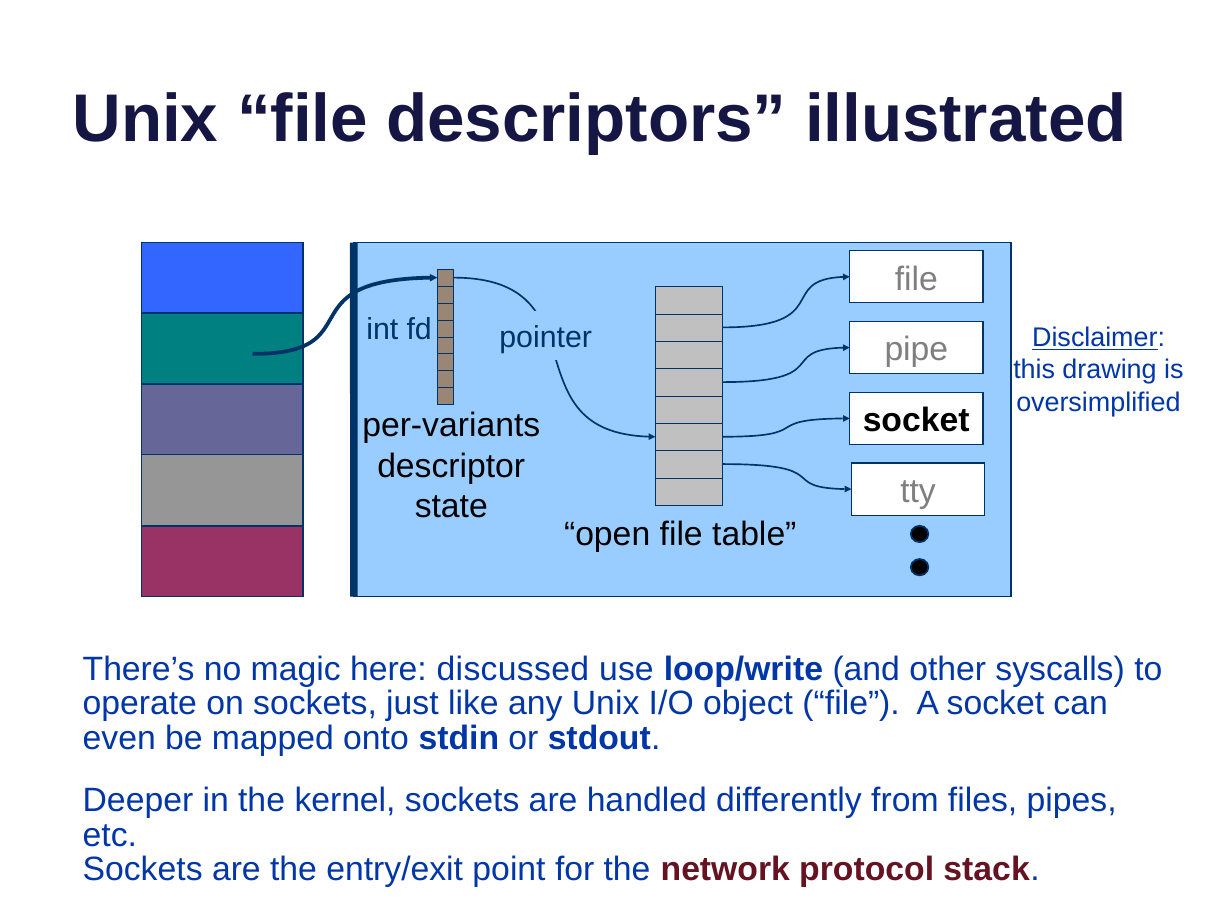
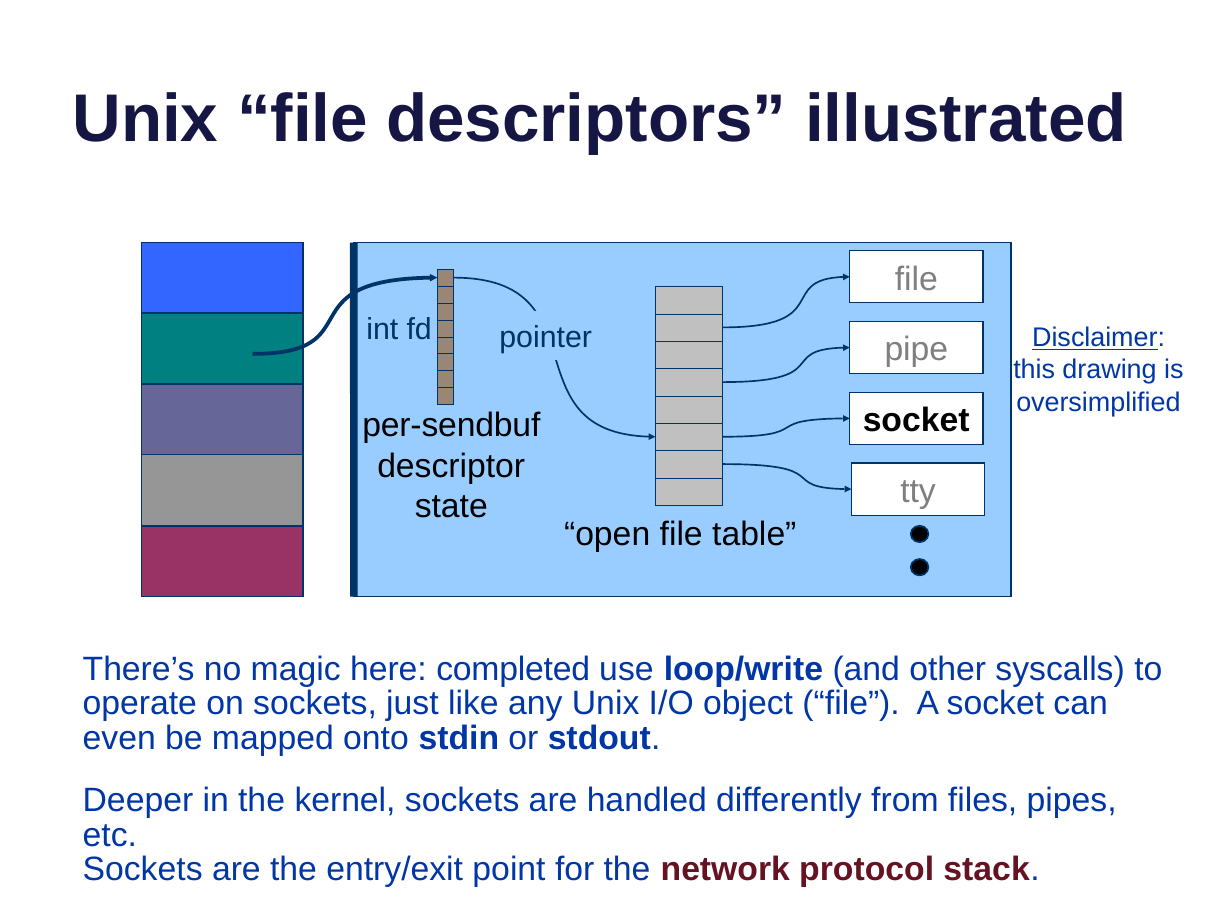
per-variants: per-variants -> per-sendbuf
discussed: discussed -> completed
